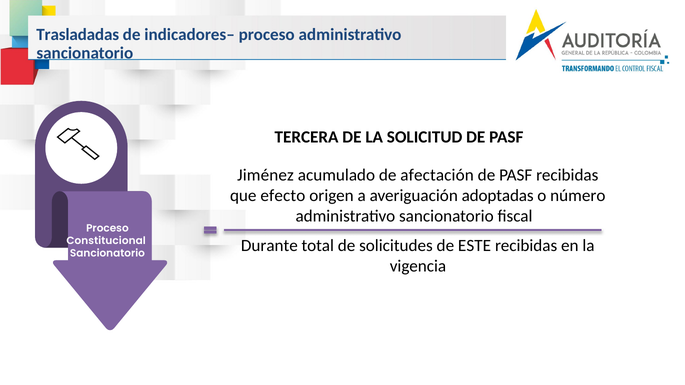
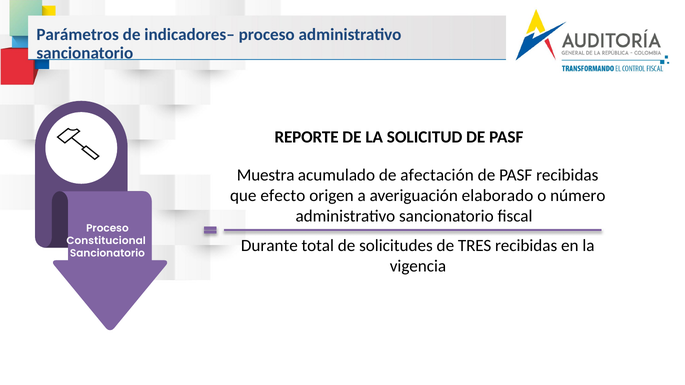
Trasladadas: Trasladadas -> Parámetros
TERCERA: TERCERA -> REPORTE
Jiménez: Jiménez -> Muestra
adoptadas: adoptadas -> elaborado
ESTE: ESTE -> TRES
